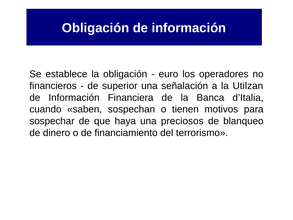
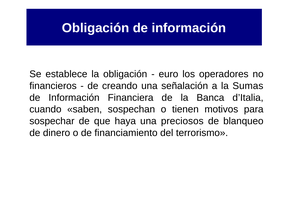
superior: superior -> creando
Utilzan: Utilzan -> Sumas
